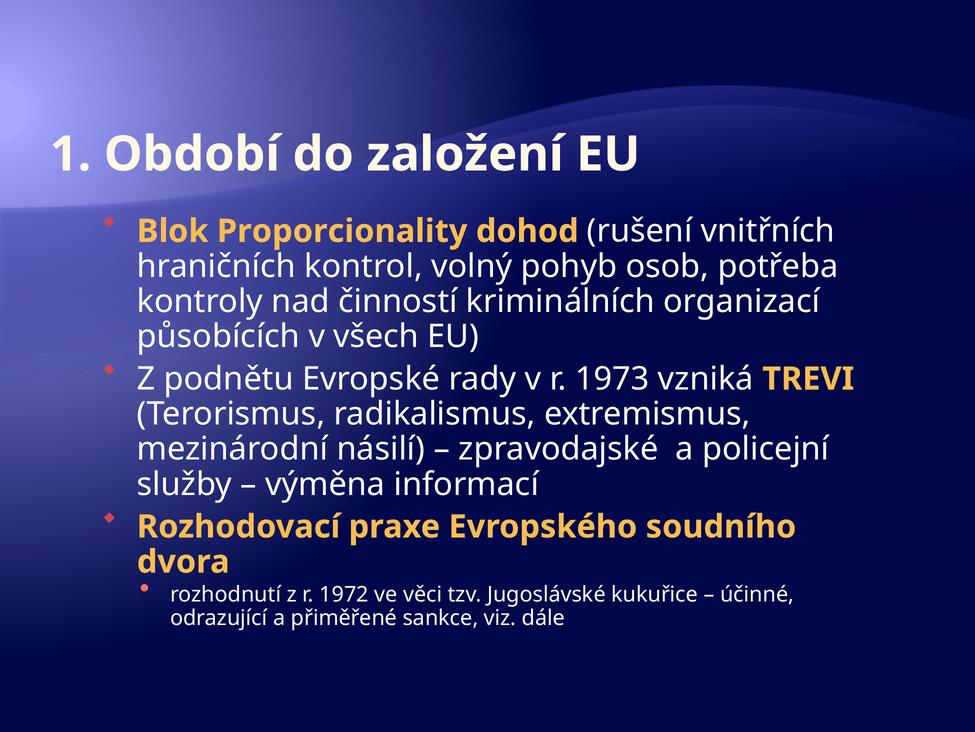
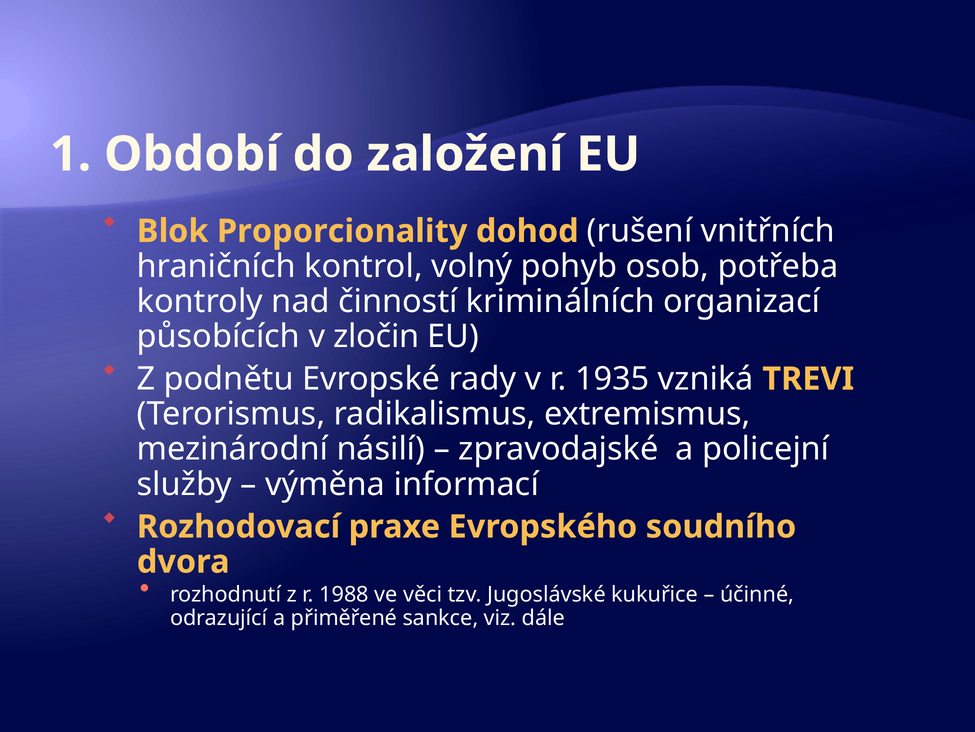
všech: všech -> zločin
1973: 1973 -> 1935
1972: 1972 -> 1988
